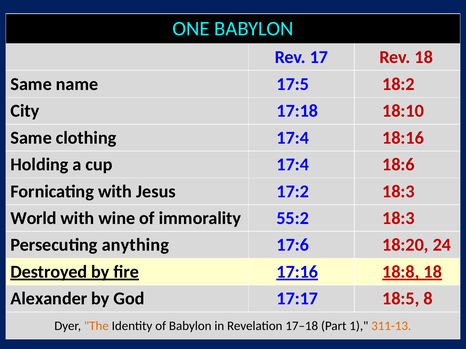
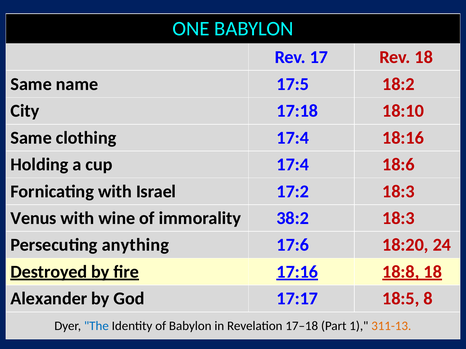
Jesus: Jesus -> Israel
World: World -> Venus
55:2: 55:2 -> 38:2
The colour: orange -> blue
